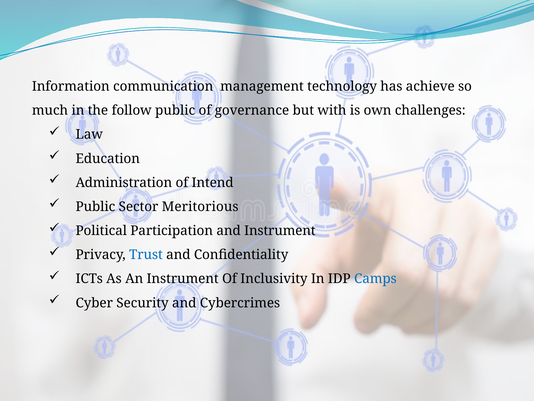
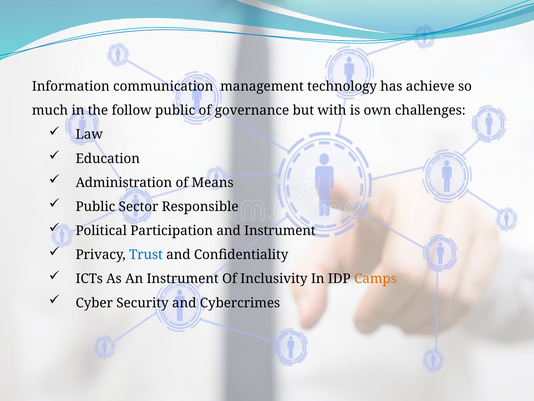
Intend: Intend -> Means
Meritorious: Meritorious -> Responsible
Camps colour: blue -> orange
